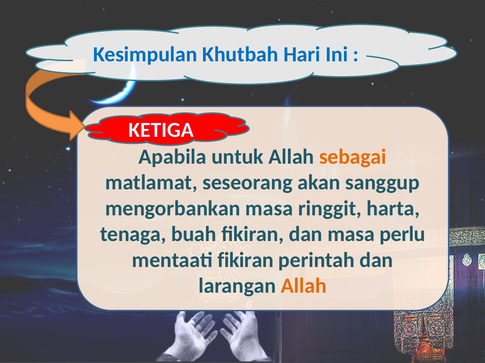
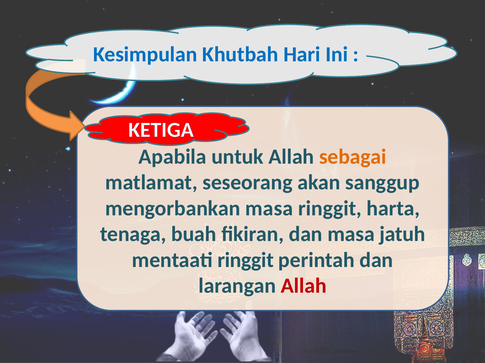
perlu: perlu -> jatuh
mentaati fikiran: fikiran -> ringgit
Allah at (304, 286) colour: orange -> red
